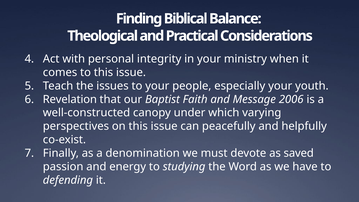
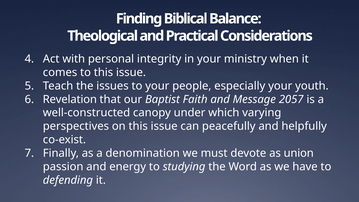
2006: 2006 -> 2057
saved: saved -> union
